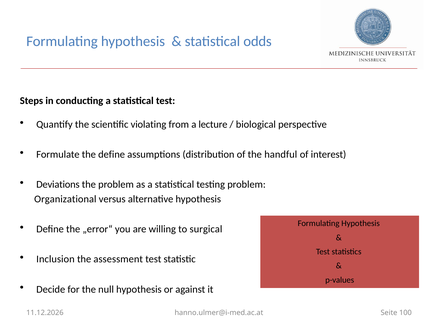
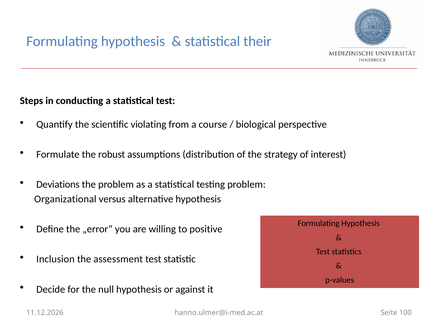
odds: odds -> their
lecture: lecture -> course
the define: define -> robust
handful: handful -> strategy
surgical: surgical -> positive
